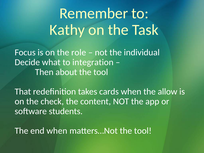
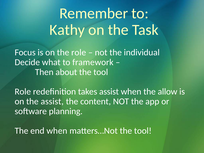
integration: integration -> framework
That at (23, 92): That -> Role
takes cards: cards -> assist
the check: check -> assist
students: students -> planning
